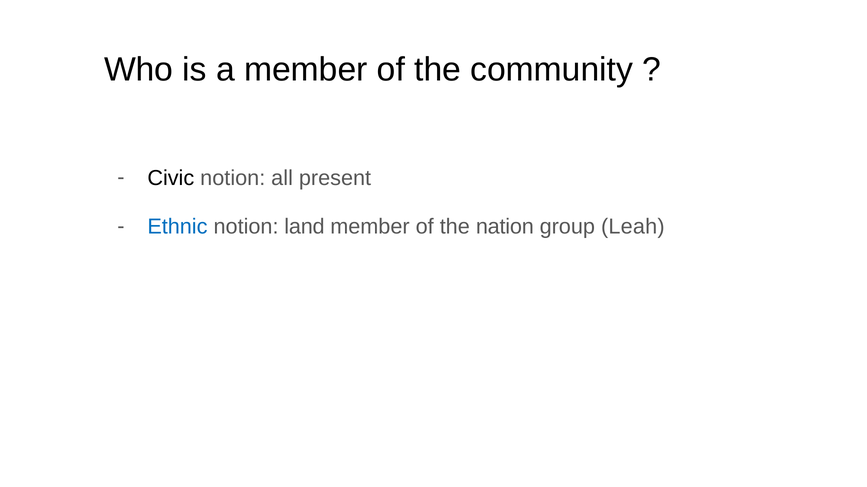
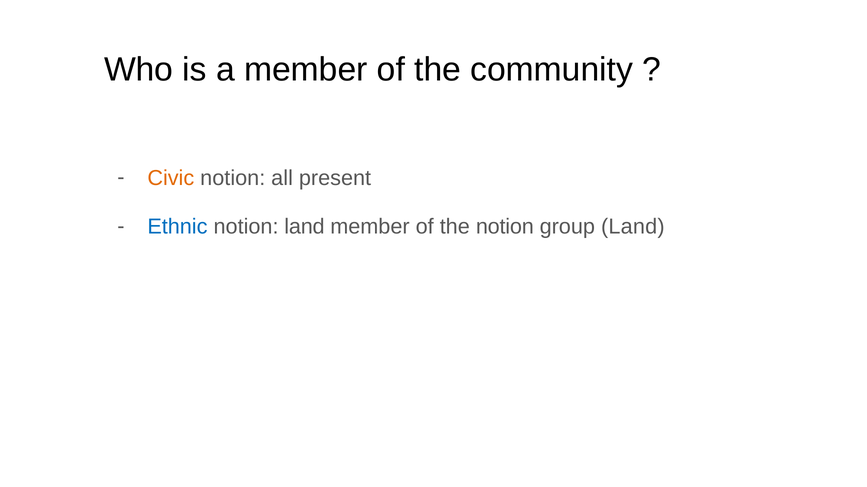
Civic colour: black -> orange
the nation: nation -> notion
group Leah: Leah -> Land
